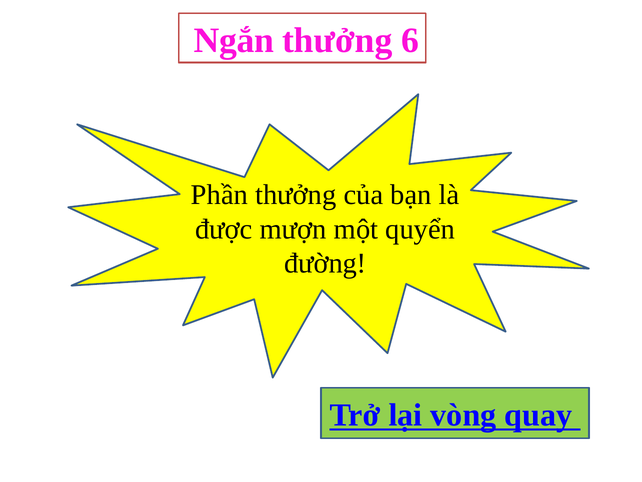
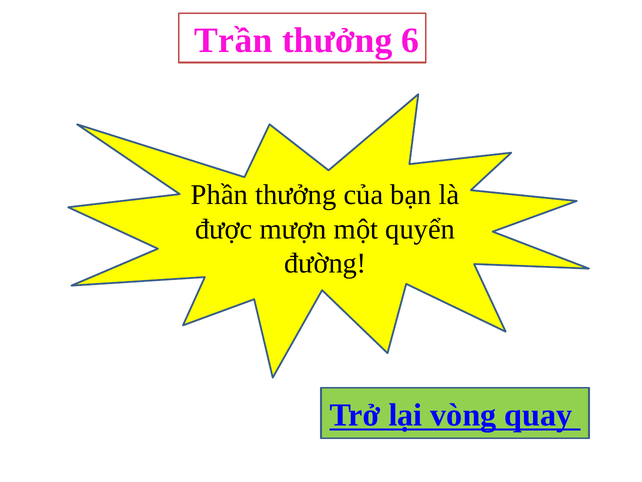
Ngắn: Ngắn -> Trần
